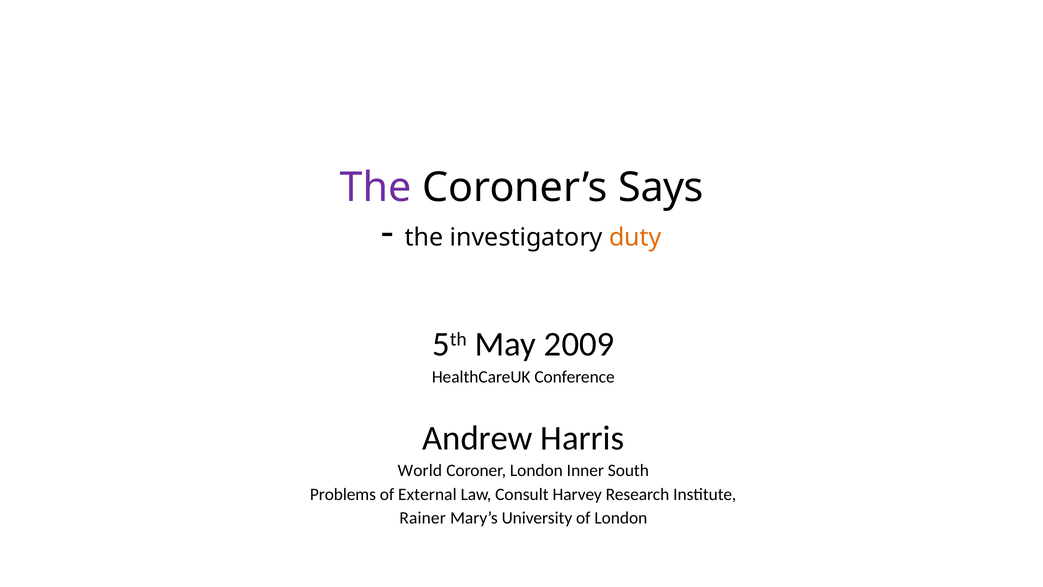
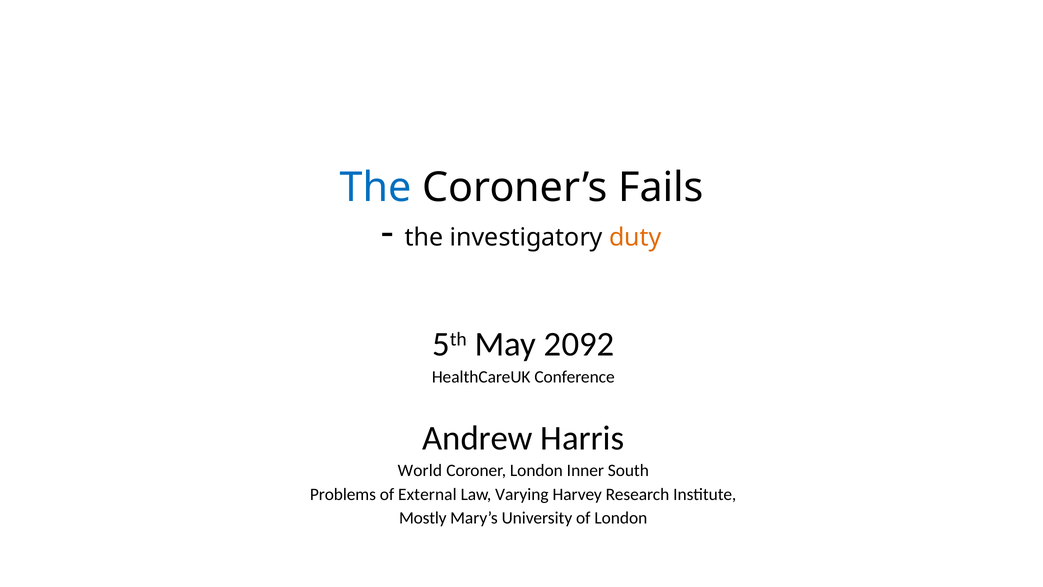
The at (376, 187) colour: purple -> blue
Says: Says -> Fails
2009: 2009 -> 2092
Consult: Consult -> Varying
Rainer: Rainer -> Mostly
